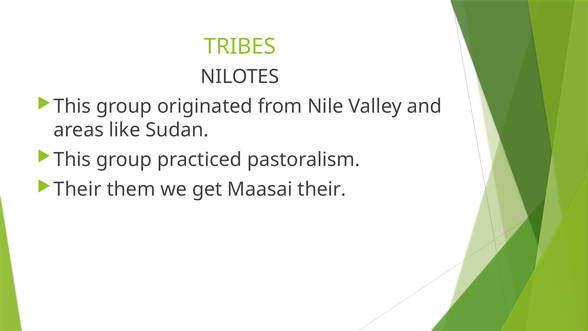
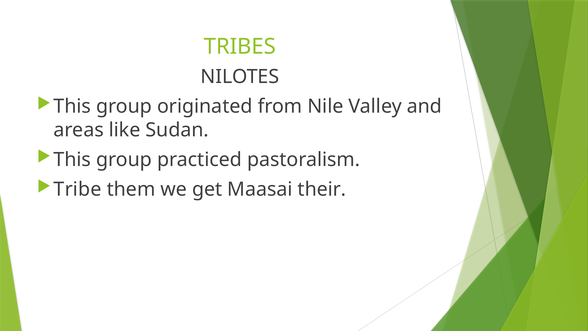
Their at (78, 189): Their -> Tribe
